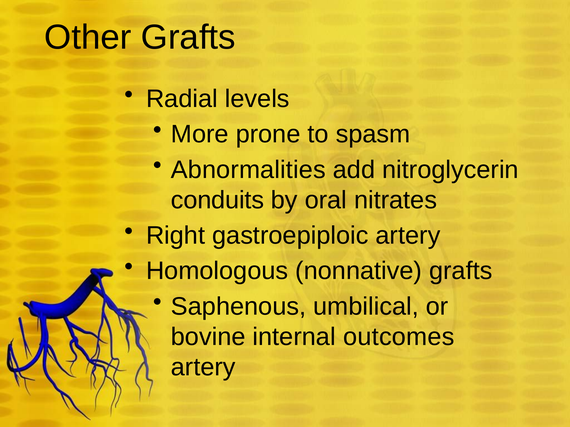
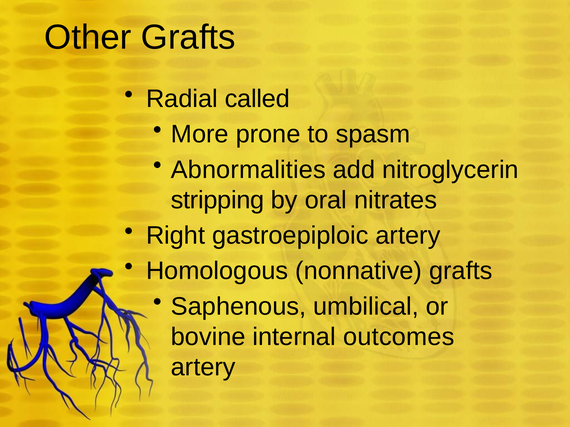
levels: levels -> called
conduits: conduits -> stripping
